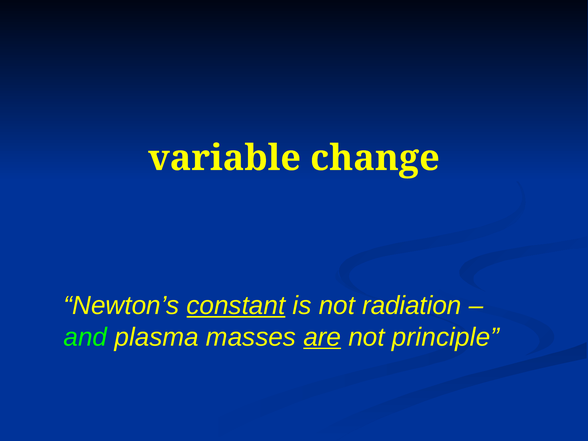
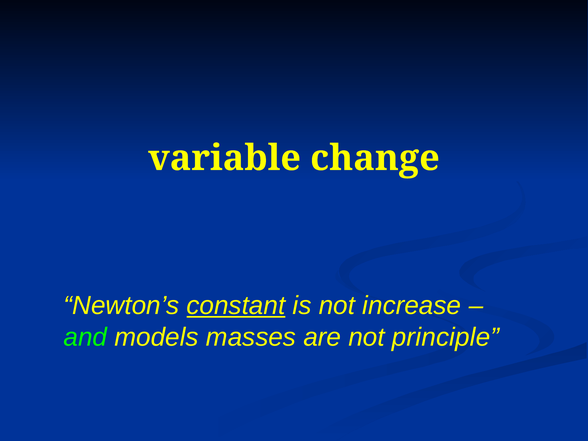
radiation: radiation -> increase
plasma: plasma -> models
are underline: present -> none
